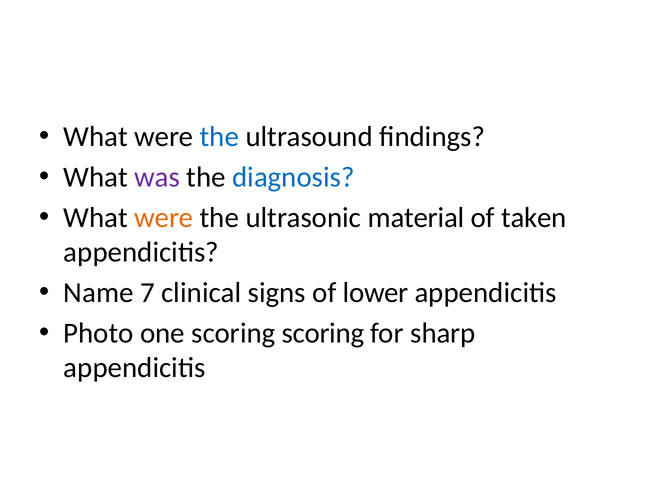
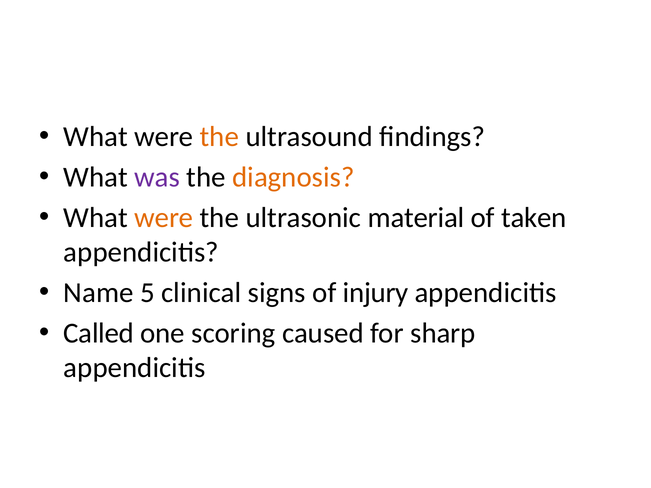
the at (219, 137) colour: blue -> orange
diagnosis colour: blue -> orange
7: 7 -> 5
lower: lower -> injury
Photo: Photo -> Called
scoring scoring: scoring -> caused
